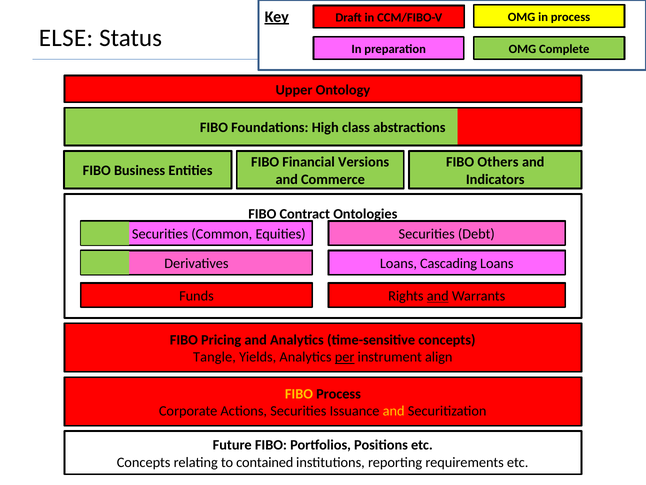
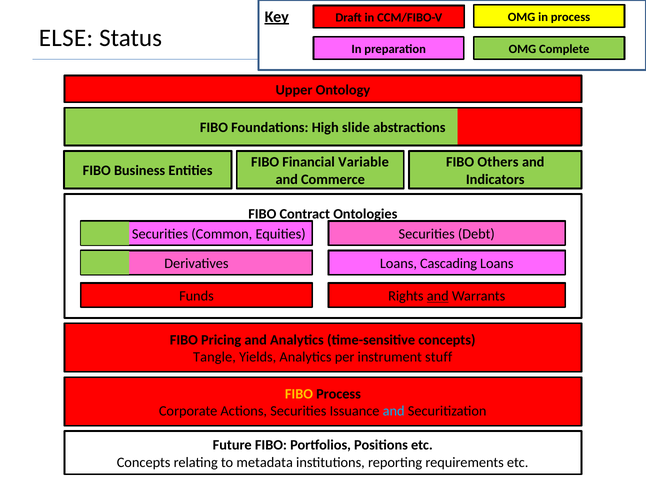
class: class -> slide
Versions: Versions -> Variable
per underline: present -> none
align: align -> stuff
and at (394, 411) colour: yellow -> light blue
contained: contained -> metadata
